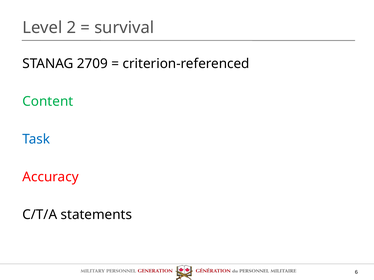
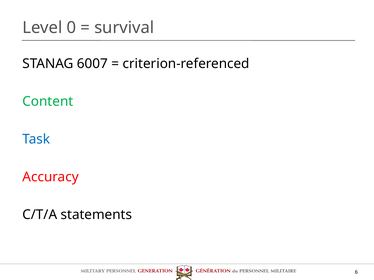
2: 2 -> 0
2709: 2709 -> 6007
